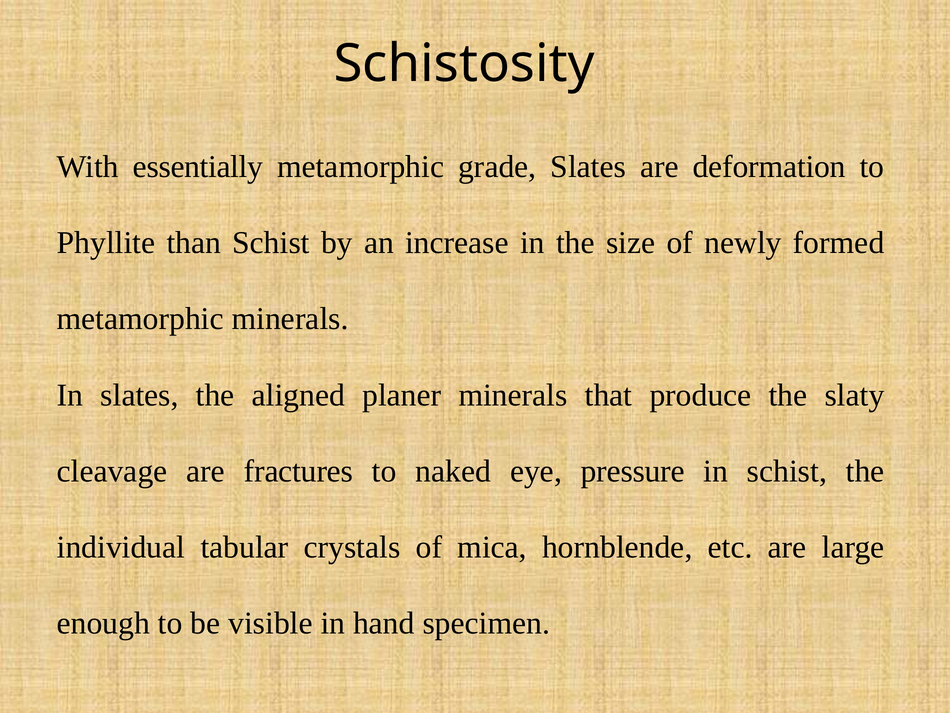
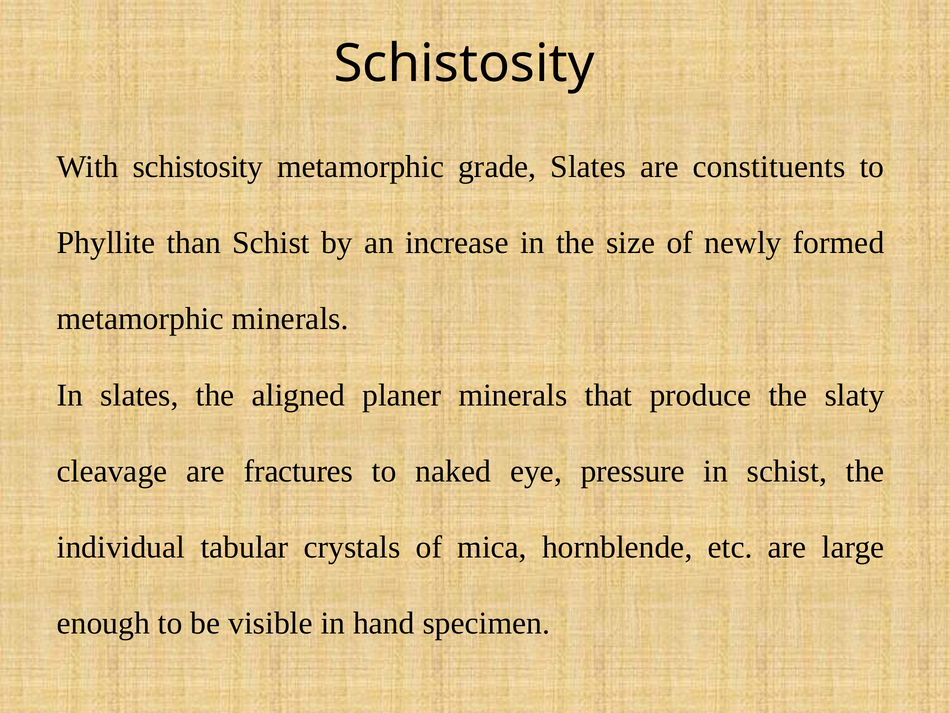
With essentially: essentially -> schistosity
deformation: deformation -> constituents
